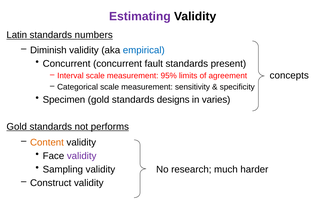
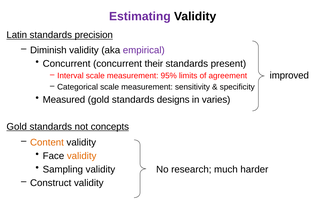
numbers: numbers -> precision
empirical colour: blue -> purple
fault: fault -> their
concepts: concepts -> improved
Specimen: Specimen -> Measured
performs: performs -> concepts
validity at (82, 156) colour: purple -> orange
